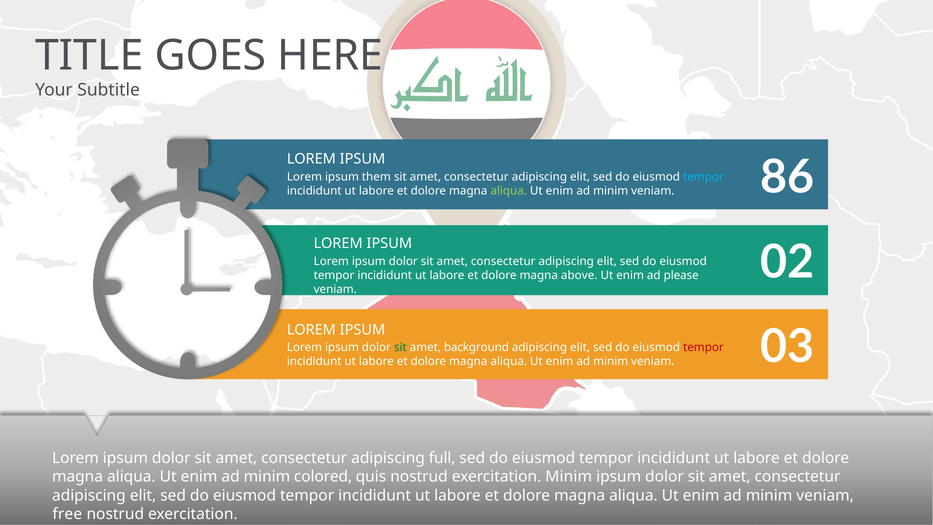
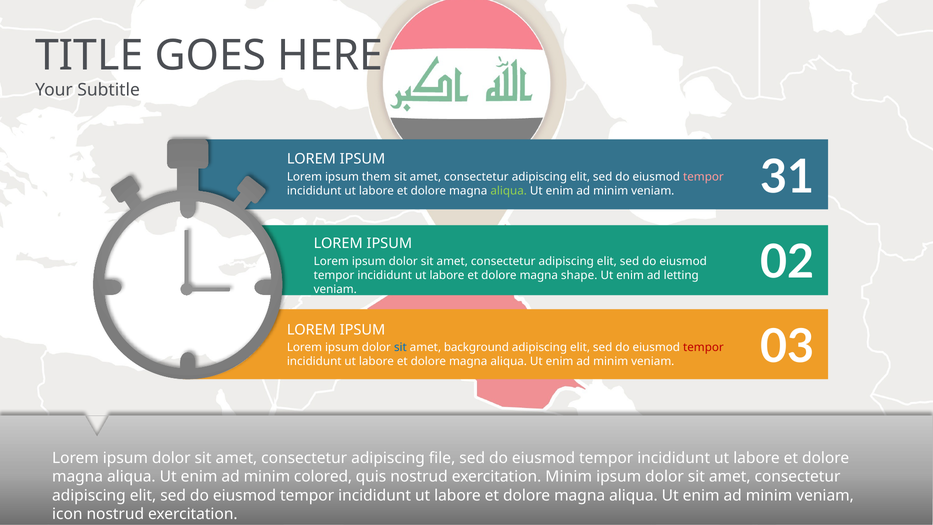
tempor at (703, 177) colour: light blue -> pink
86: 86 -> 31
above: above -> shape
please: please -> letting
sit at (400, 348) colour: green -> blue
full: full -> file
free: free -> icon
